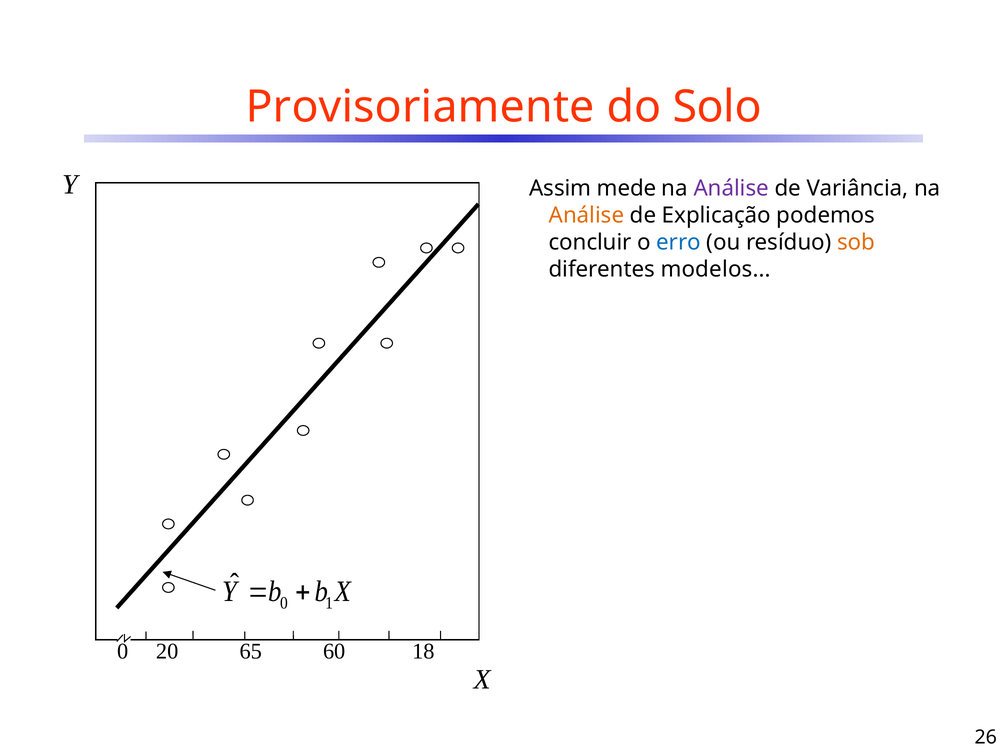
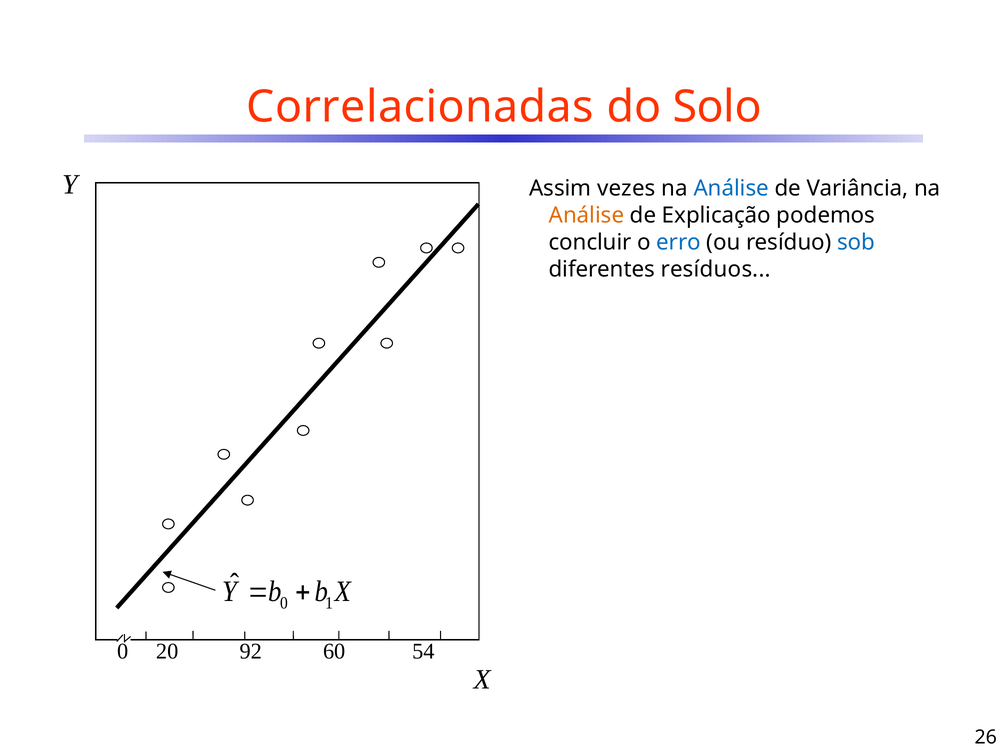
Provisoriamente: Provisoriamente -> Correlacionadas
mede: mede -> vezes
Análise at (731, 188) colour: purple -> blue
sob colour: orange -> blue
modelos: modelos -> resíduos
65: 65 -> 92
18: 18 -> 54
